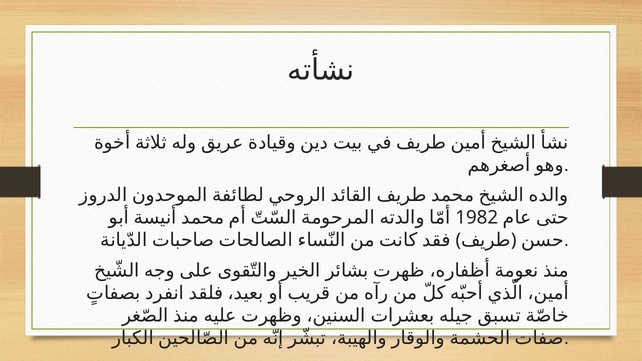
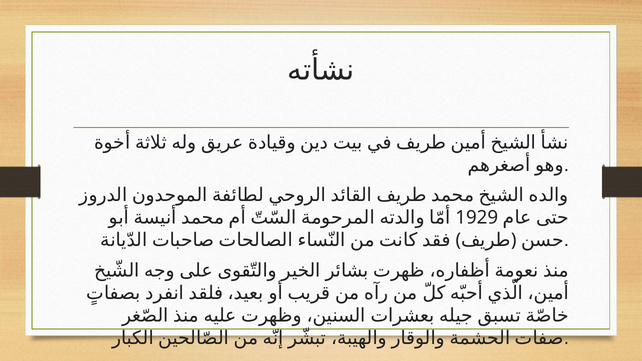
1982: 1982 -> 1929
